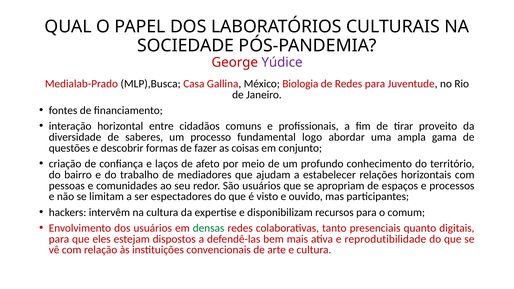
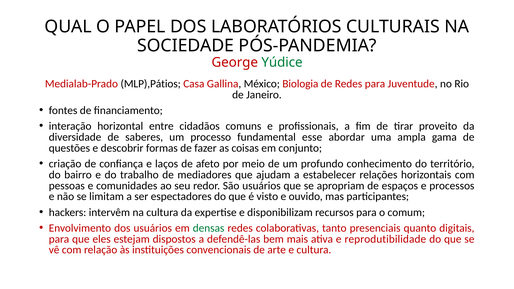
Yúdice colour: purple -> green
MLP),Busca: MLP),Busca -> MLP),Pátios
logo: logo -> esse
